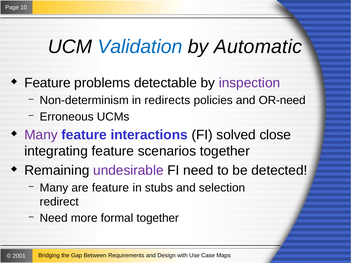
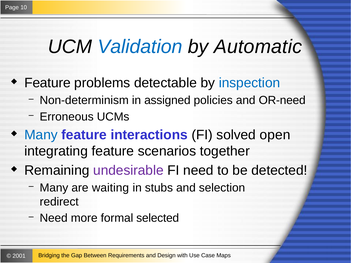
inspection colour: purple -> blue
redirects: redirects -> assigned
Many at (41, 135) colour: purple -> blue
close: close -> open
are feature: feature -> waiting
formal together: together -> selected
